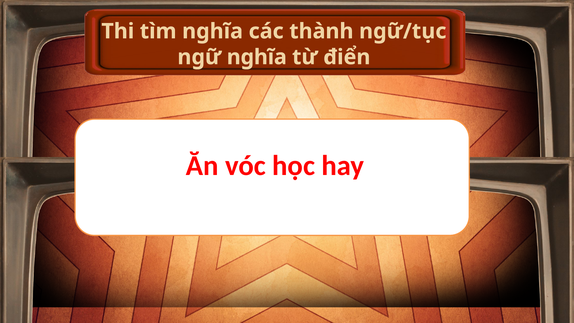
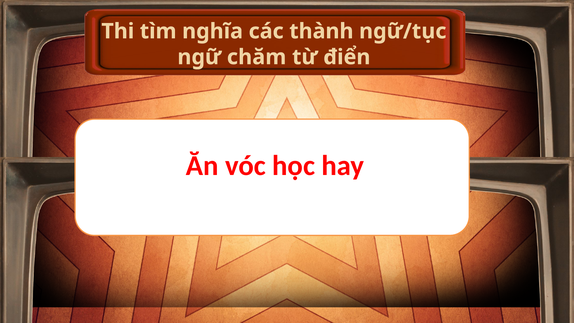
ngữ nghĩa: nghĩa -> chăm
